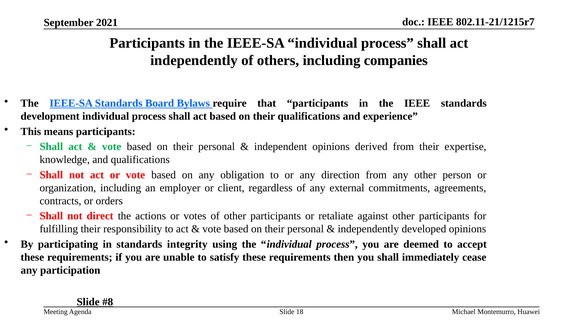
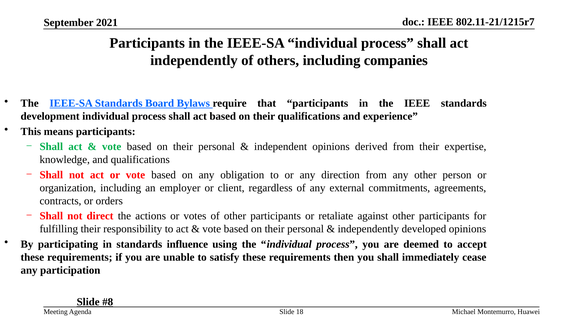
integrity: integrity -> influence
